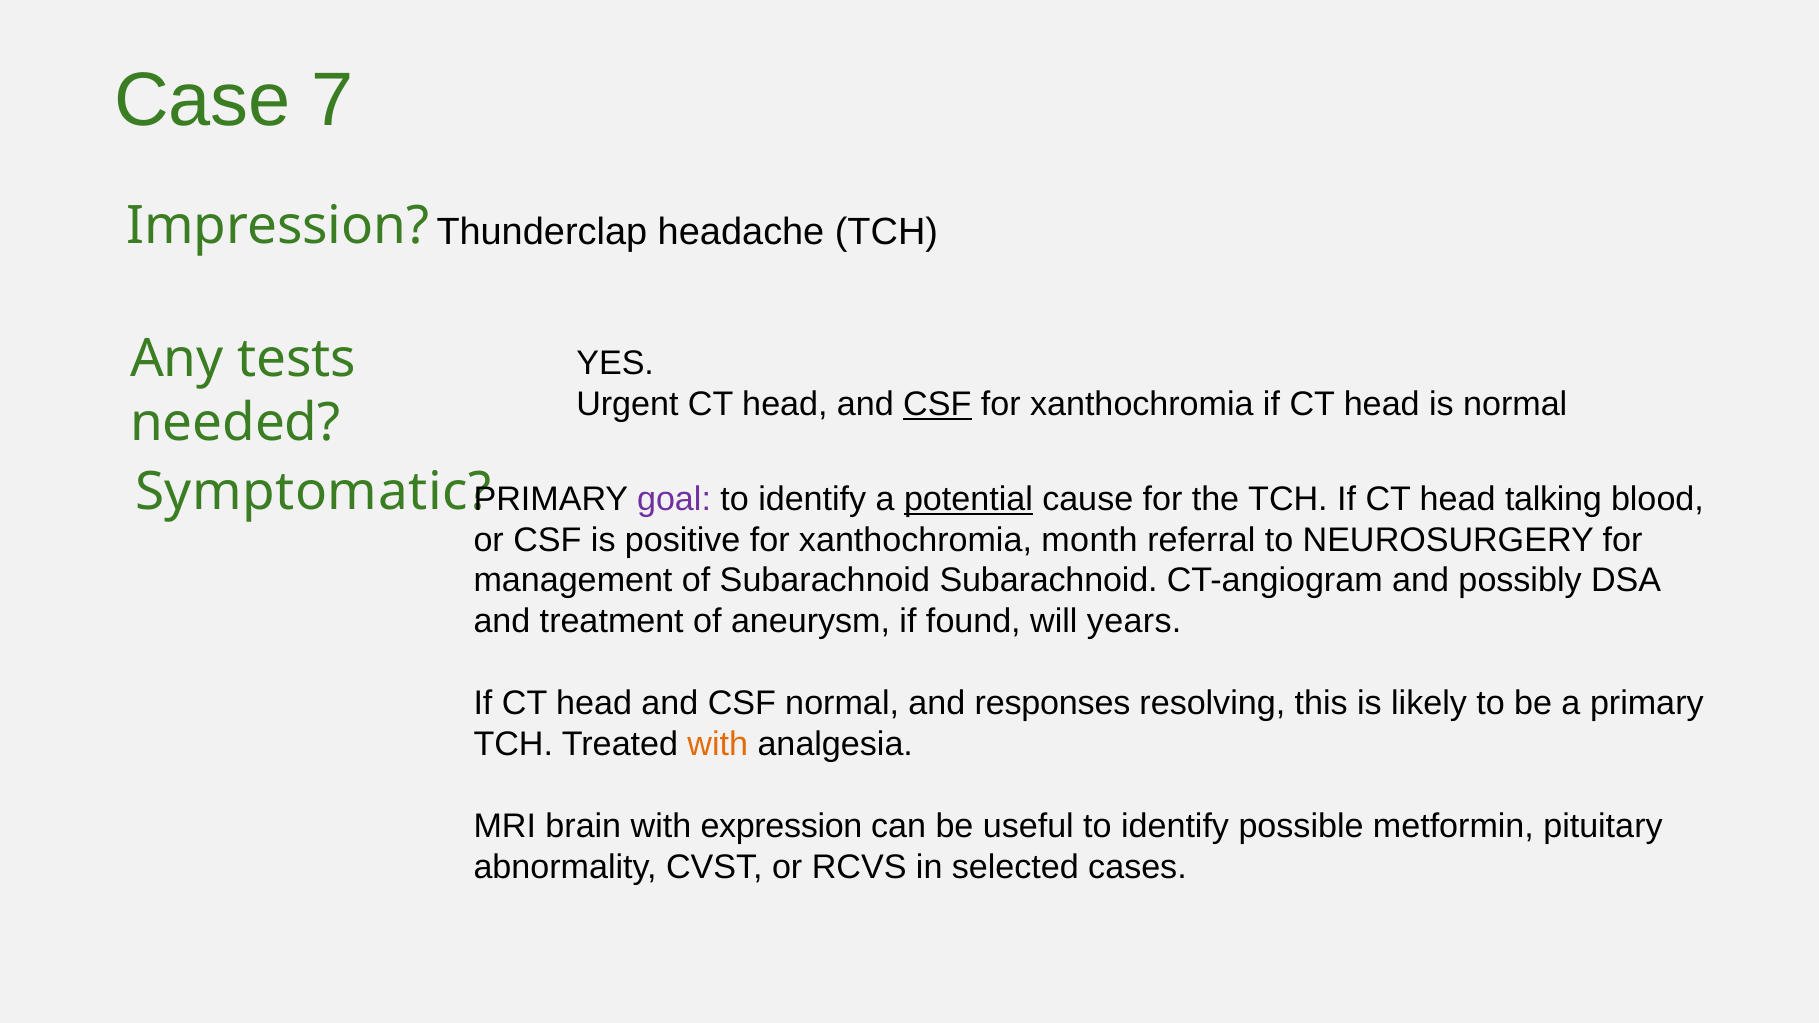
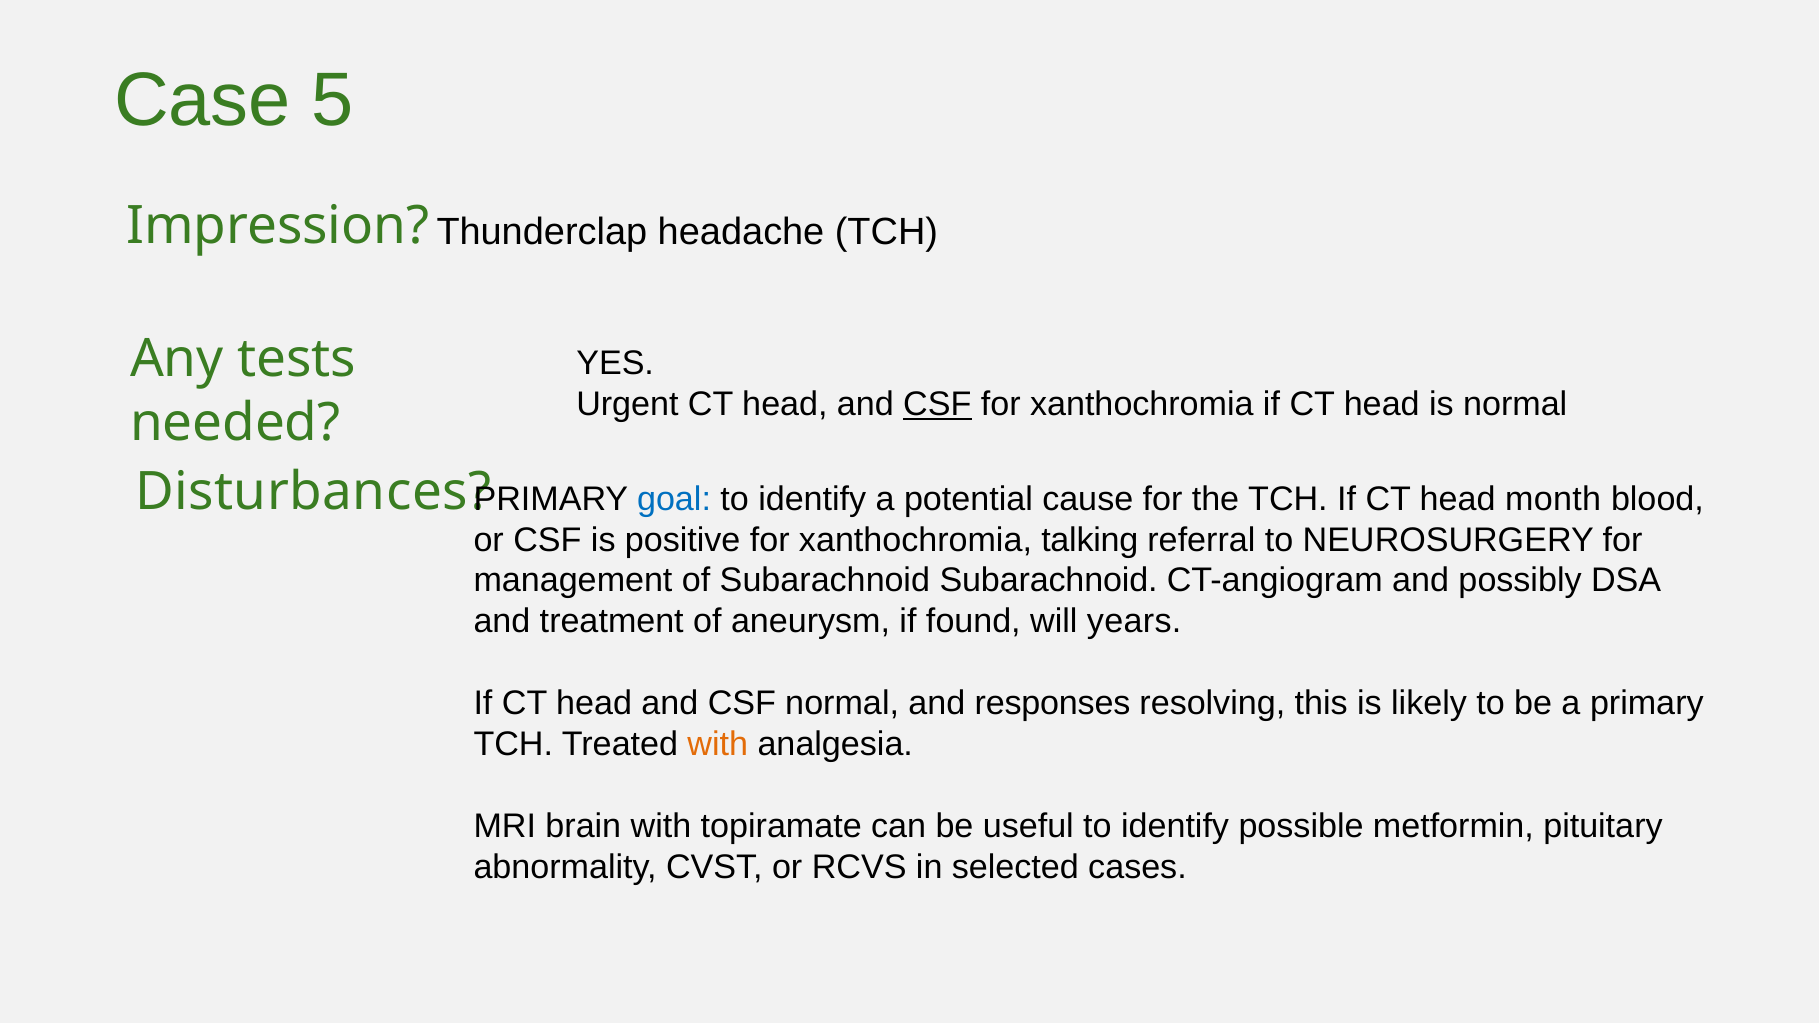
7: 7 -> 5
Symptomatic: Symptomatic -> Disturbances
goal colour: purple -> blue
potential underline: present -> none
talking: talking -> month
month: month -> talking
expression: expression -> topiramate
